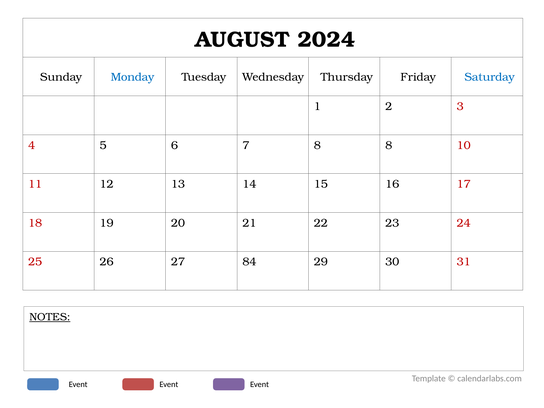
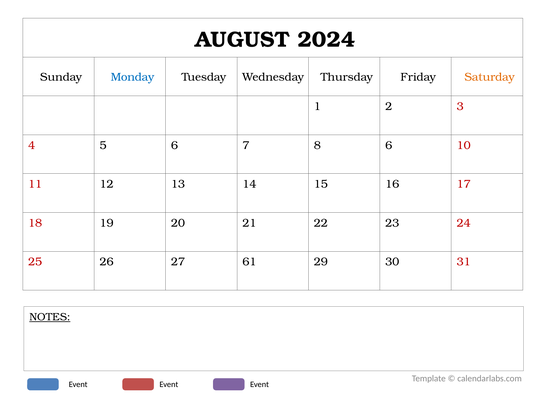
Saturday colour: blue -> orange
8 8: 8 -> 6
84: 84 -> 61
